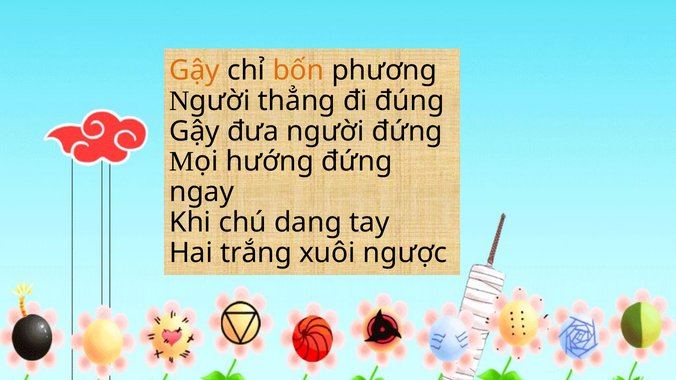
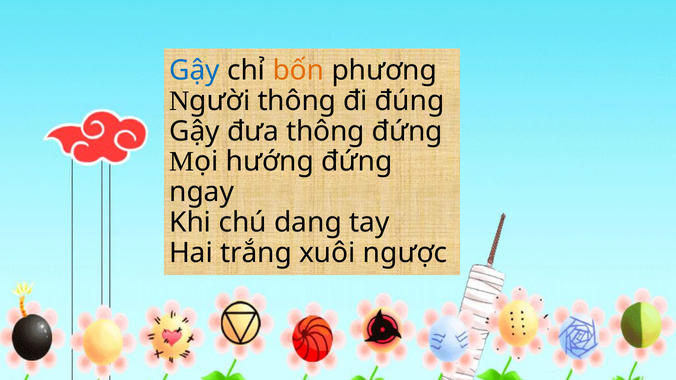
Gậy at (194, 71) colour: orange -> blue
thẳng at (297, 101): thẳng -> thông
đưa người: người -> thông
